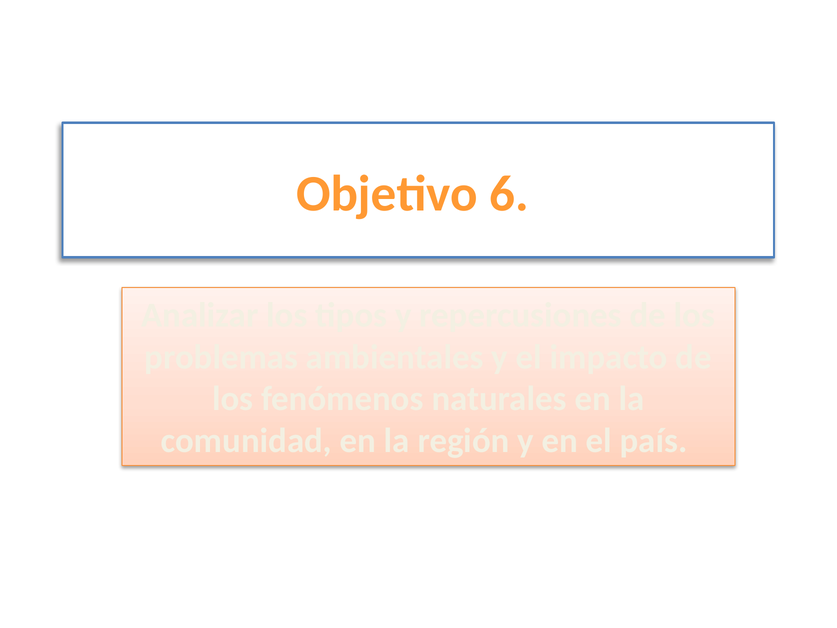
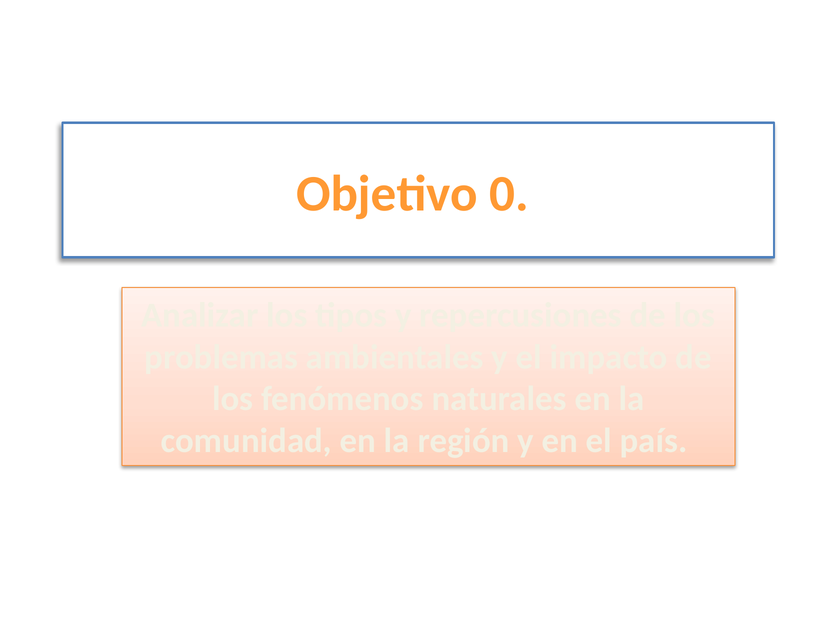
6: 6 -> 0
